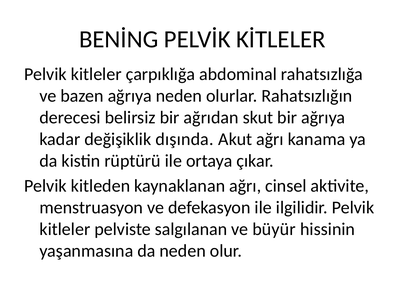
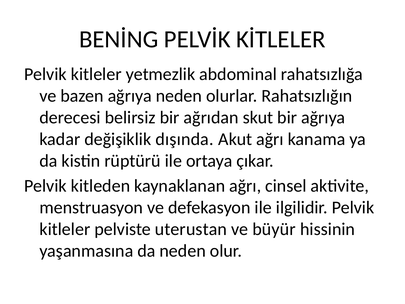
çarpıklığa: çarpıklığa -> yetmezlik
salgılanan: salgılanan -> uterustan
